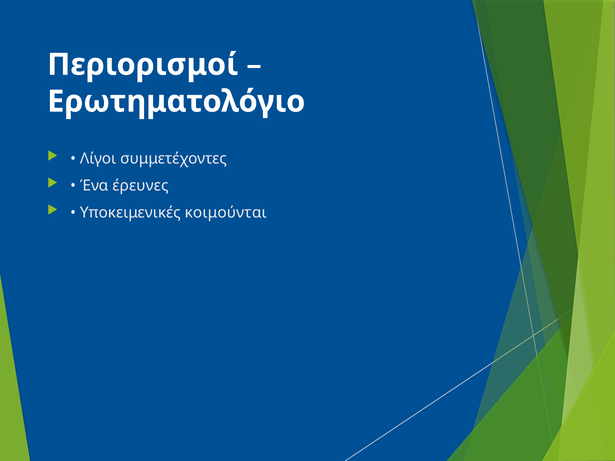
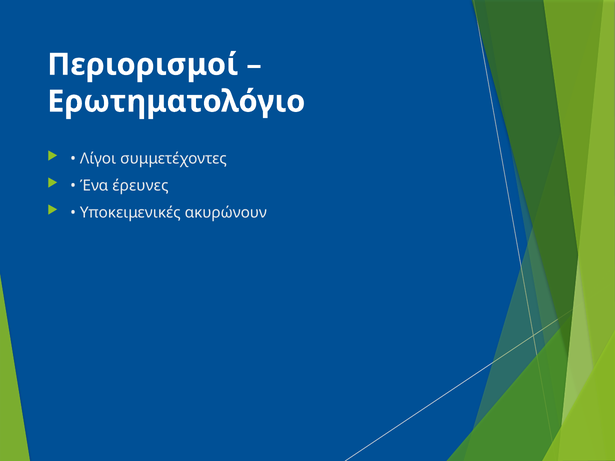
κοιμούνται: κοιμούνται -> ακυρώνουν
